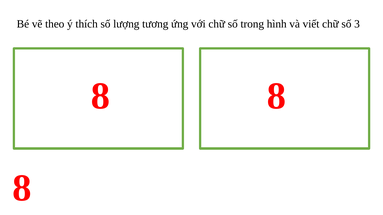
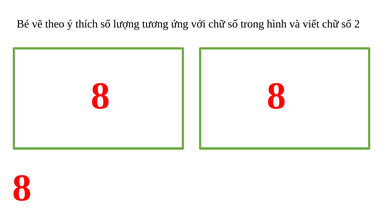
3: 3 -> 2
